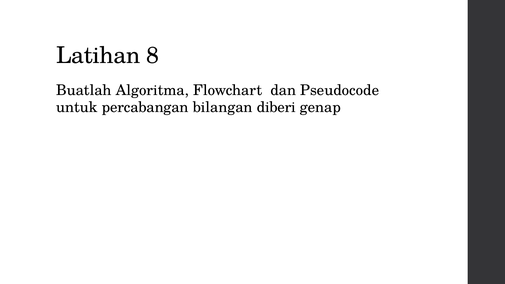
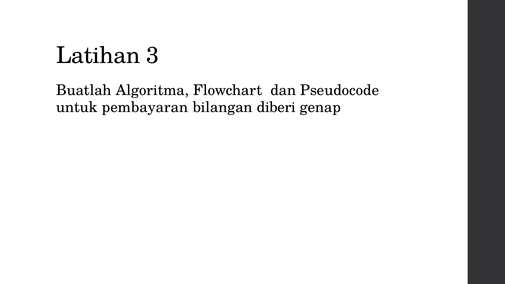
8: 8 -> 3
percabangan: percabangan -> pembayaran
